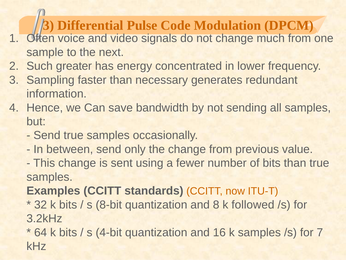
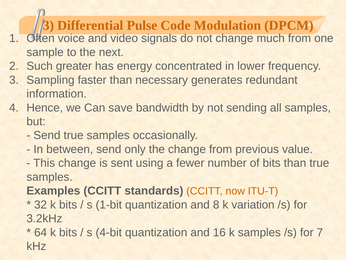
8-bit: 8-bit -> 1-bit
followed: followed -> variation
